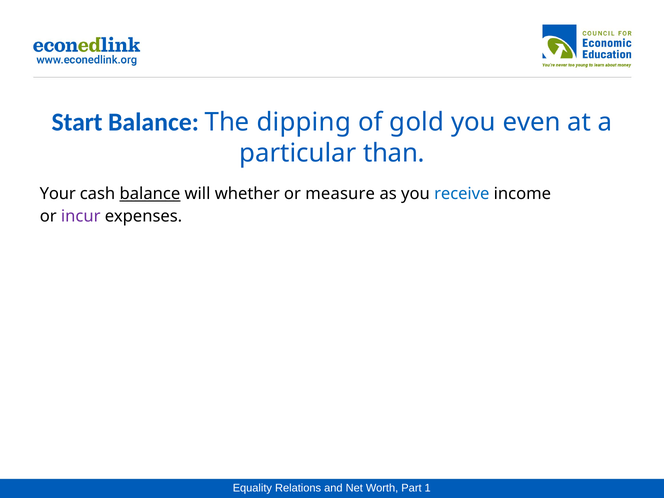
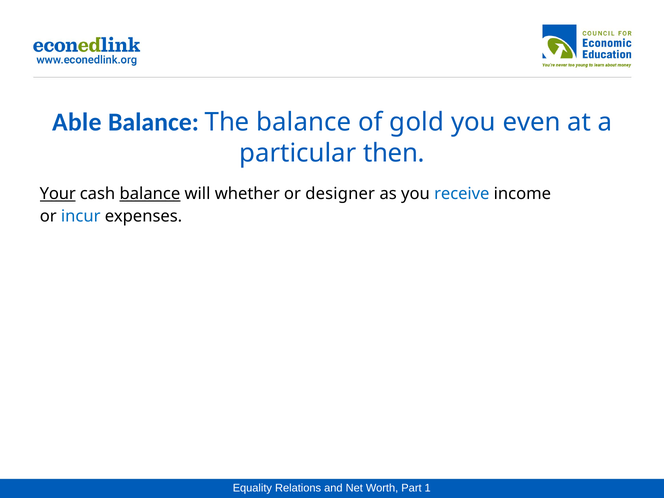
Start: Start -> Able
The dipping: dipping -> balance
than: than -> then
Your underline: none -> present
measure: measure -> designer
incur colour: purple -> blue
